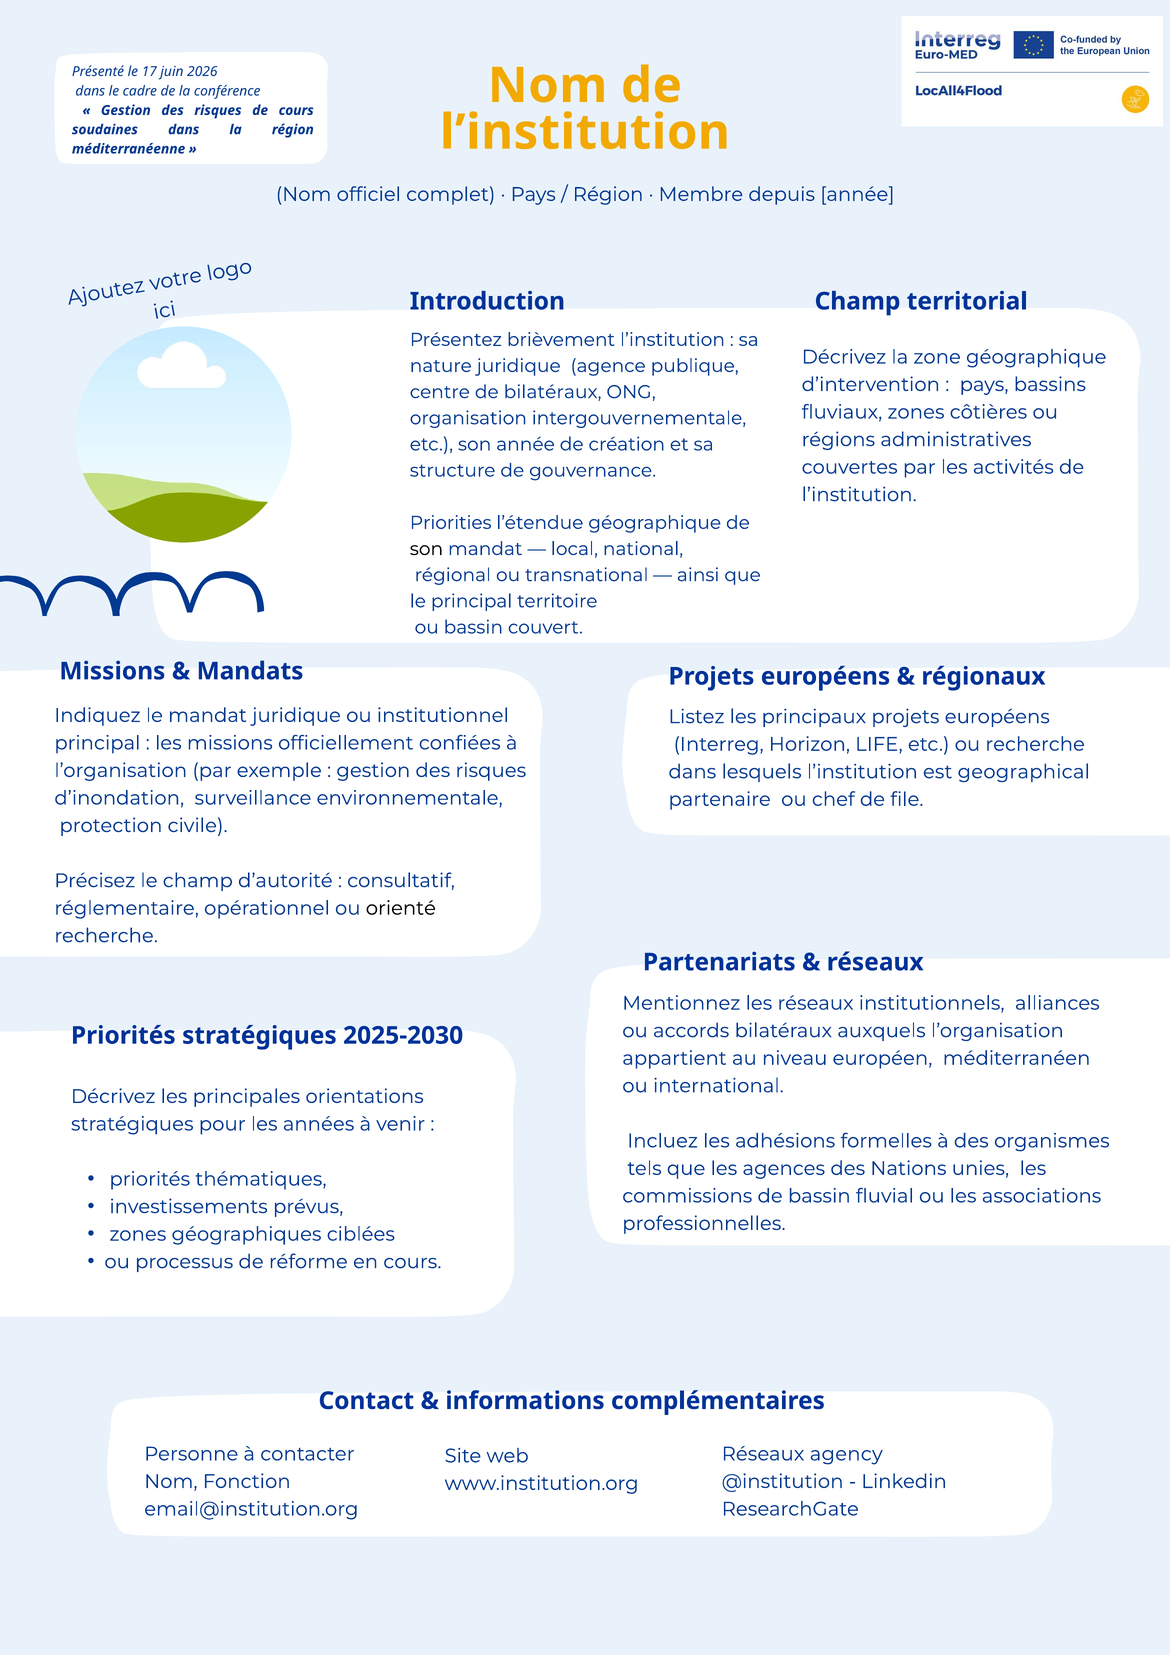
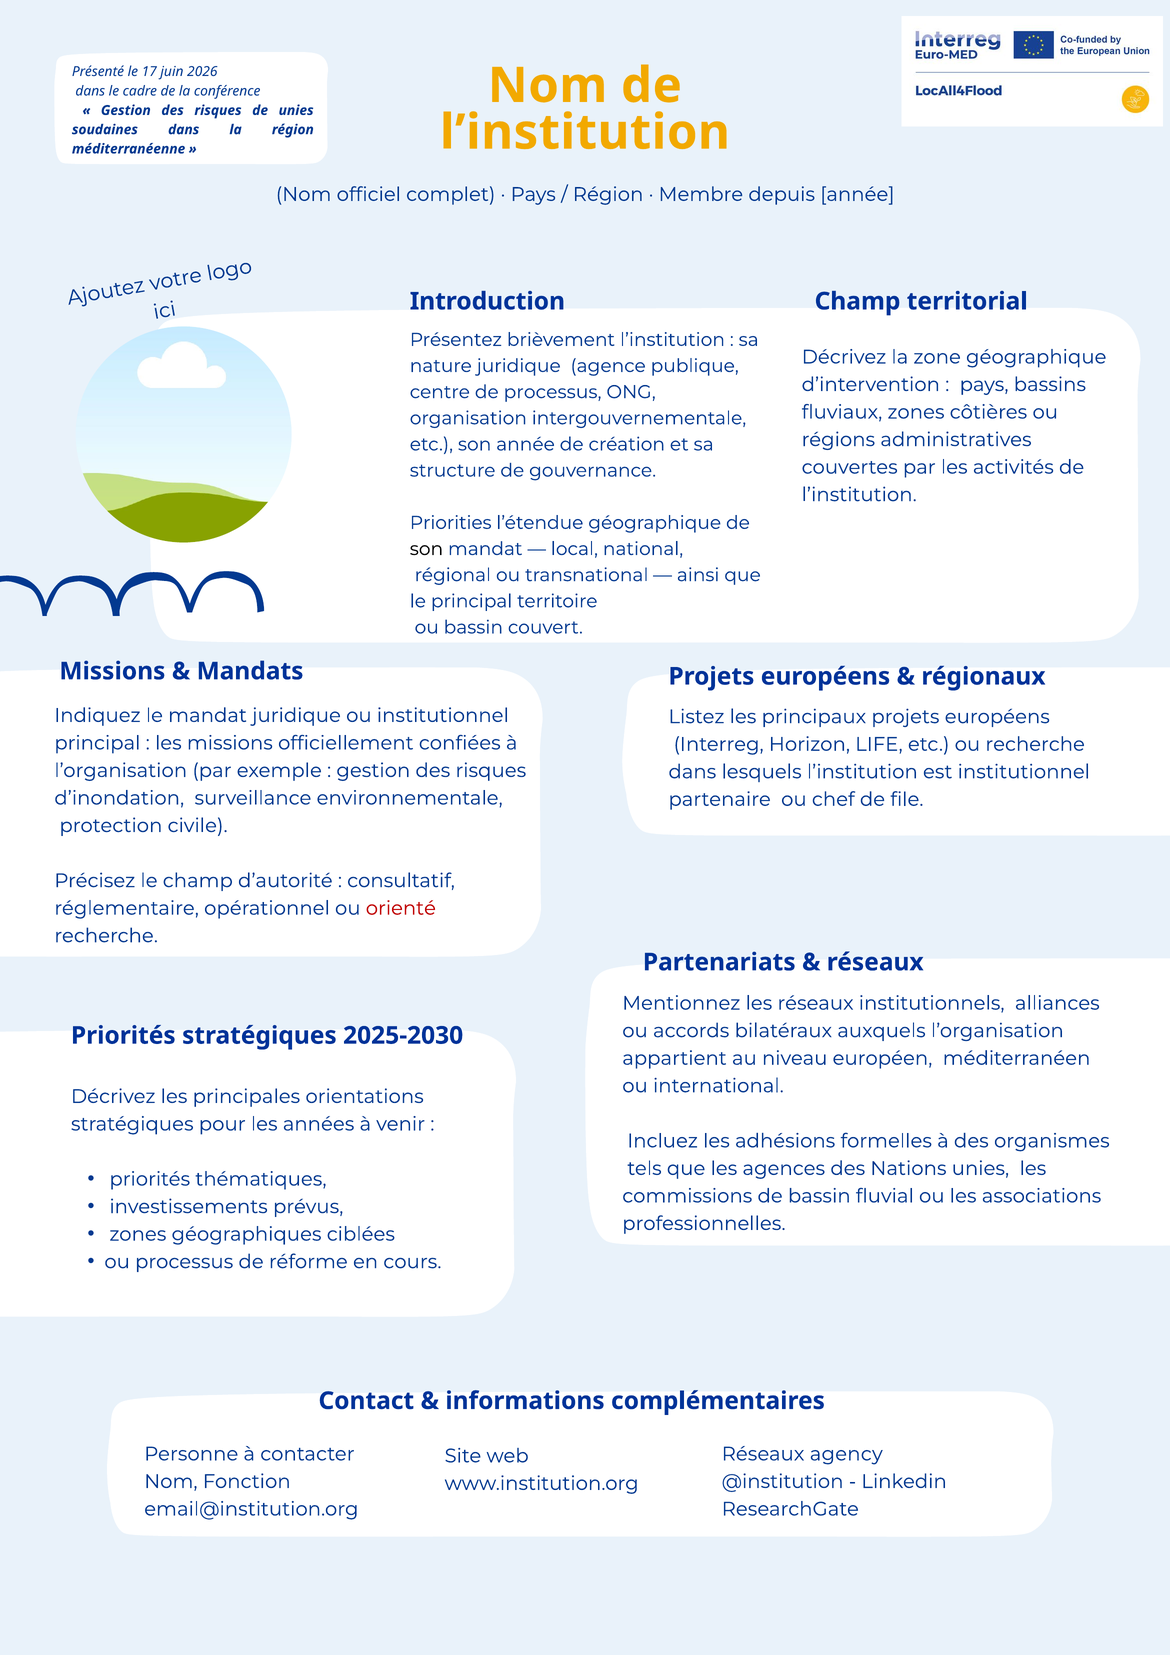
de cours: cours -> unies
de bilatéraux: bilatéraux -> processus
est geographical: geographical -> institutionnel
orienté colour: black -> red
